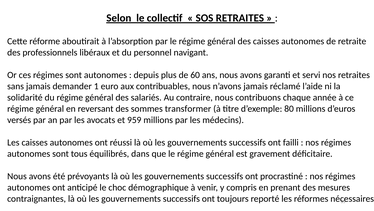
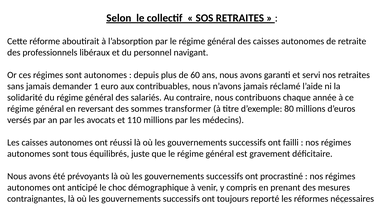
959: 959 -> 110
dans: dans -> juste
